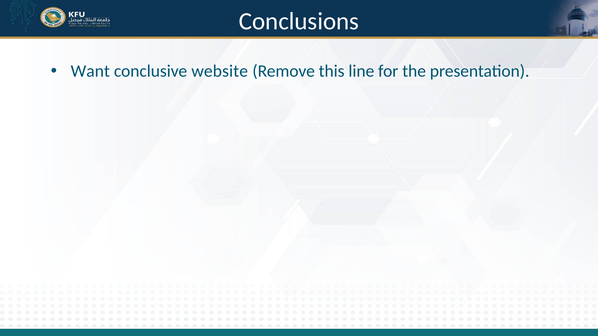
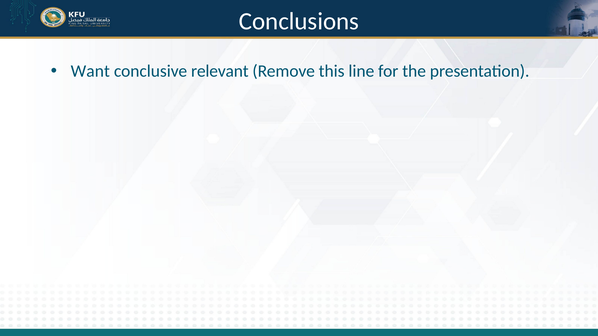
website: website -> relevant
